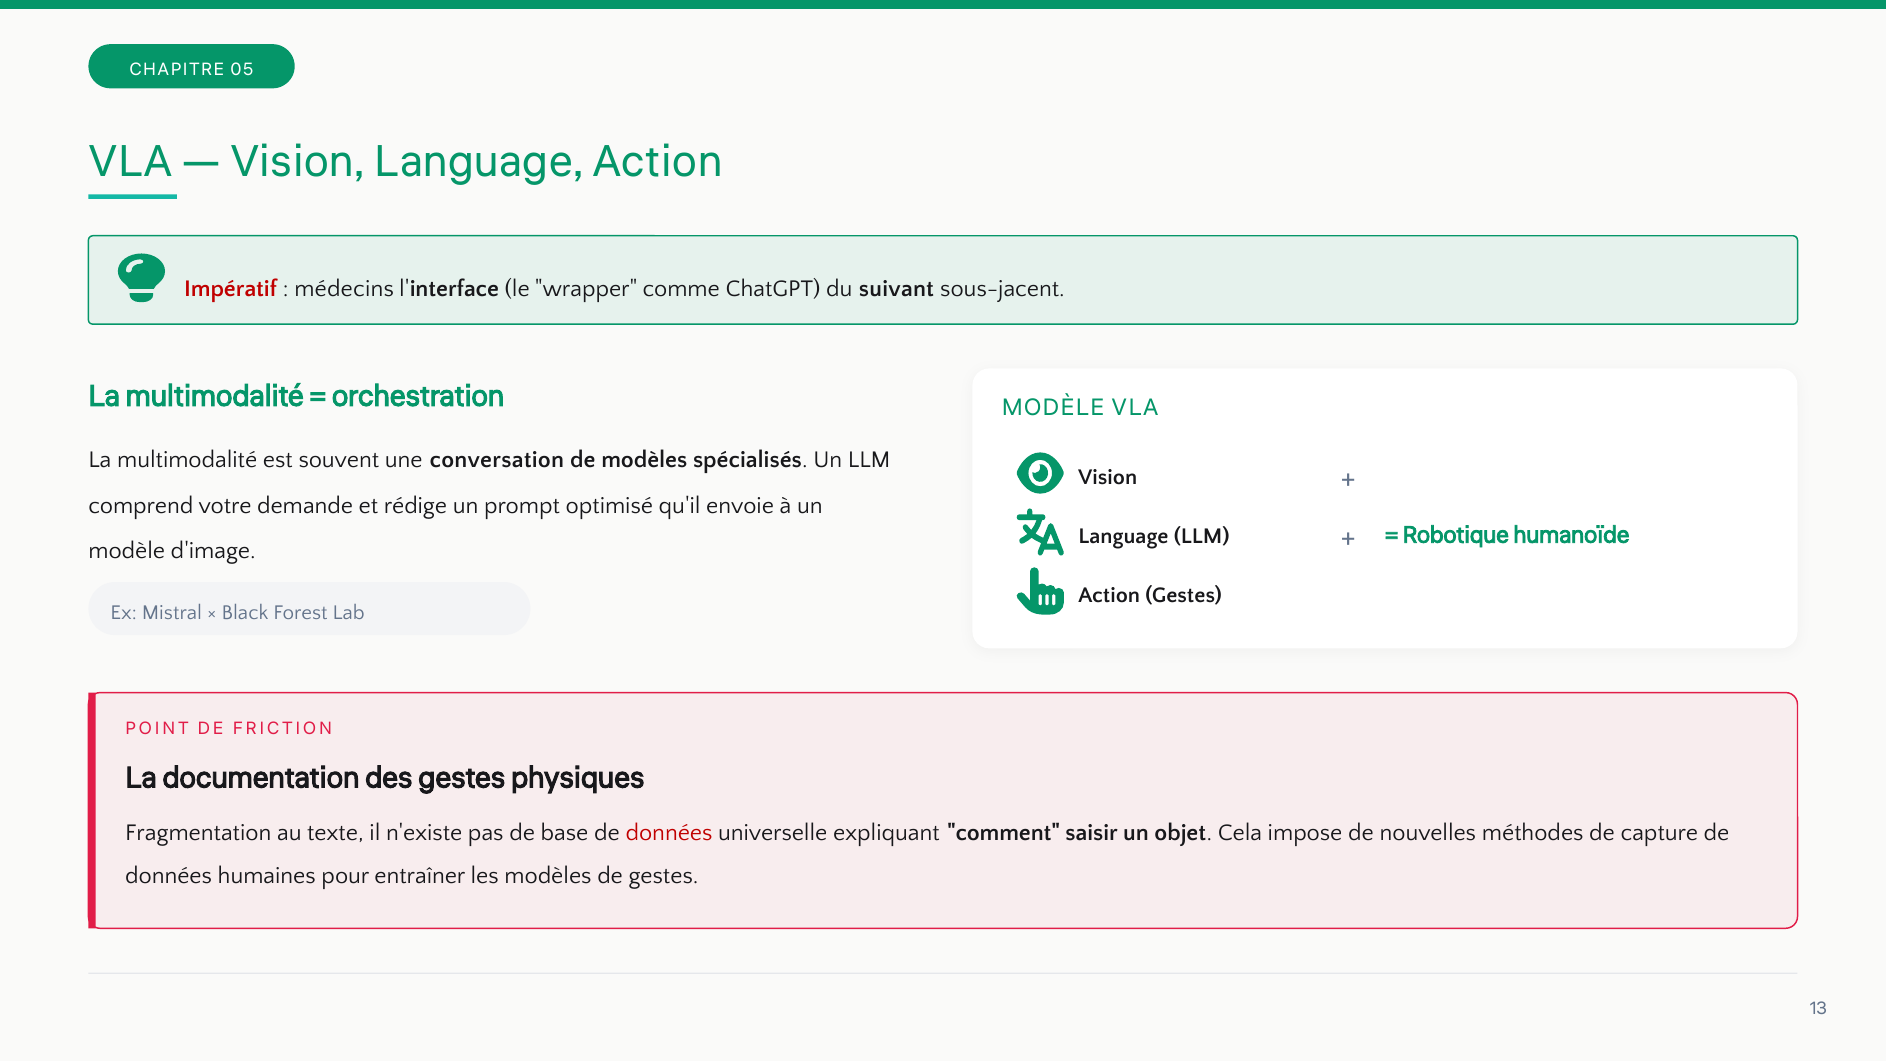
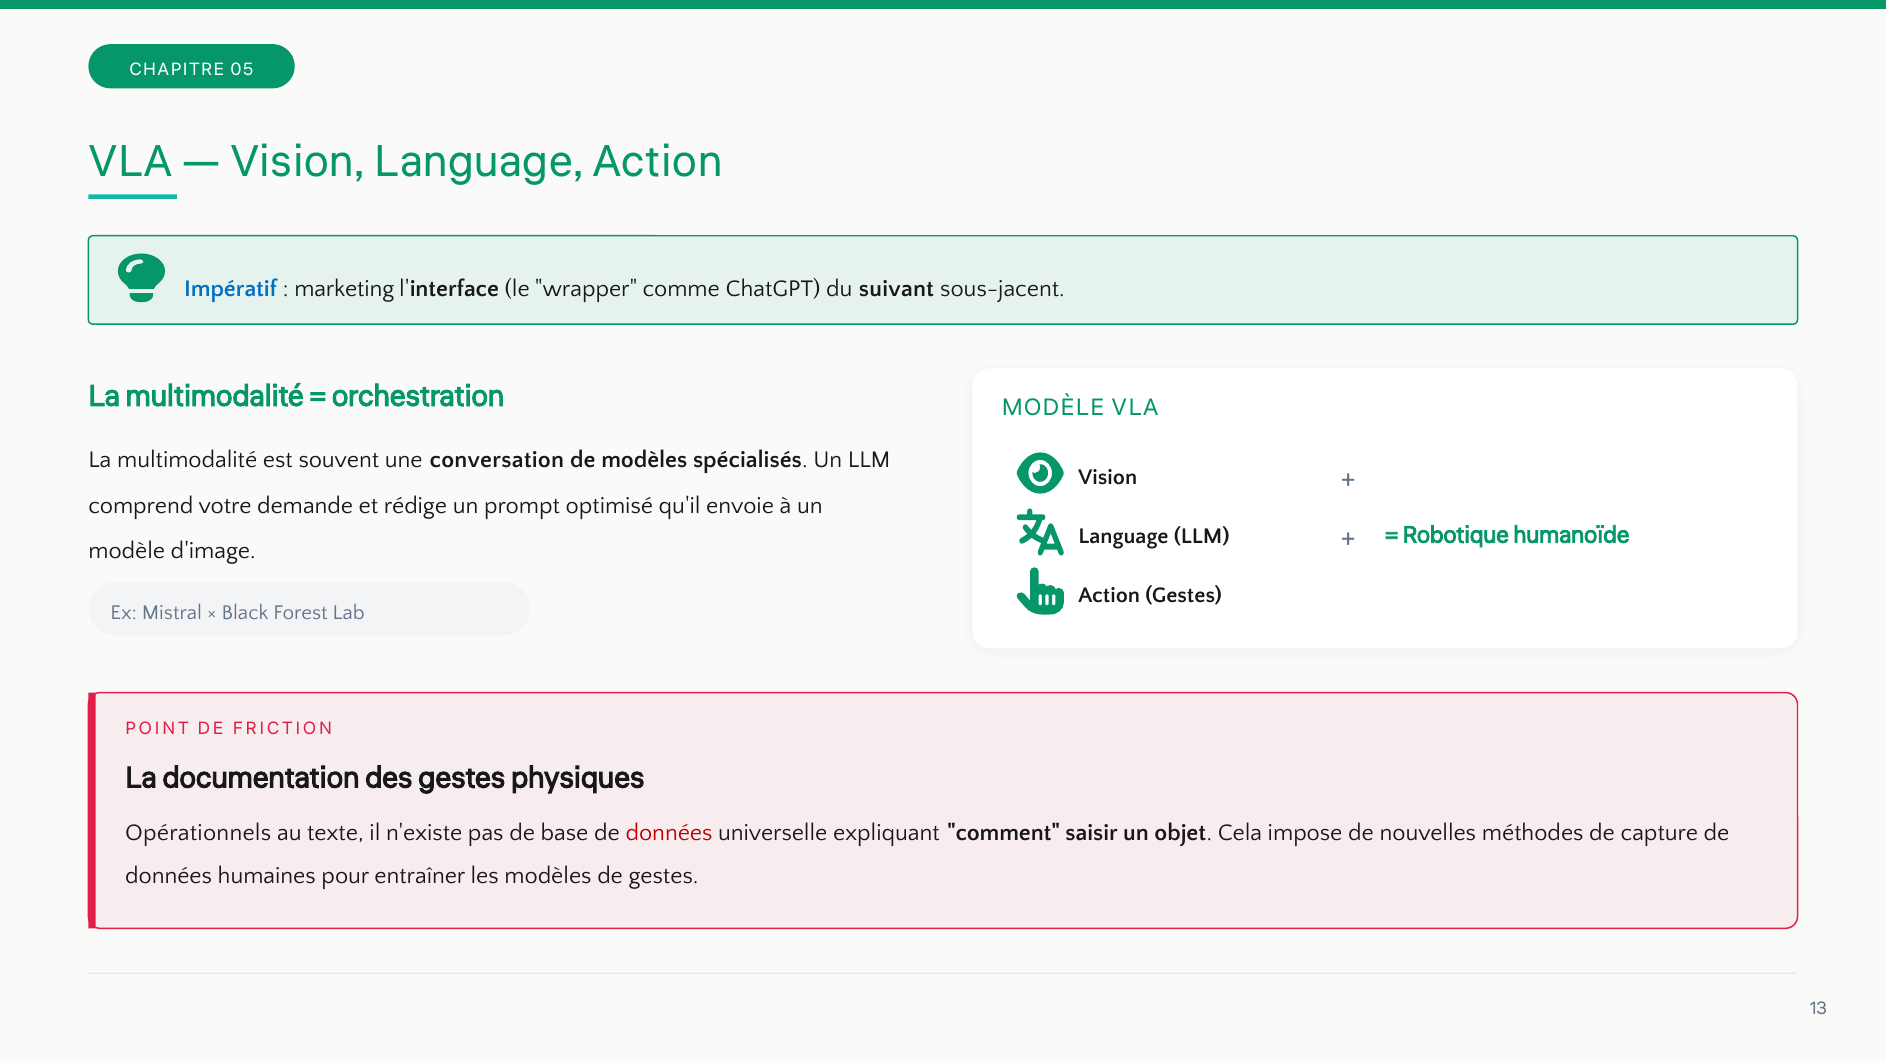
Impératif colour: red -> blue
médecins: médecins -> marketing
Fragmentation: Fragmentation -> Opérationnels
